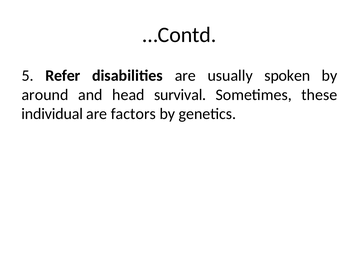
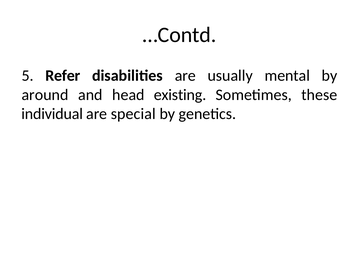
spoken: spoken -> mental
survival: survival -> existing
factors: factors -> special
